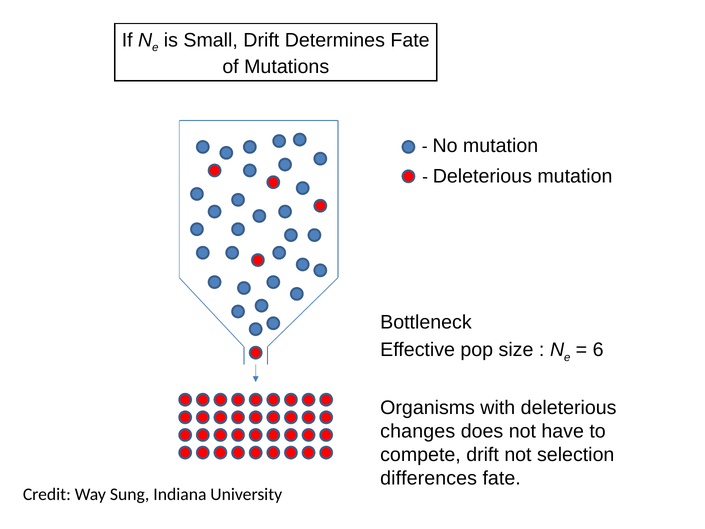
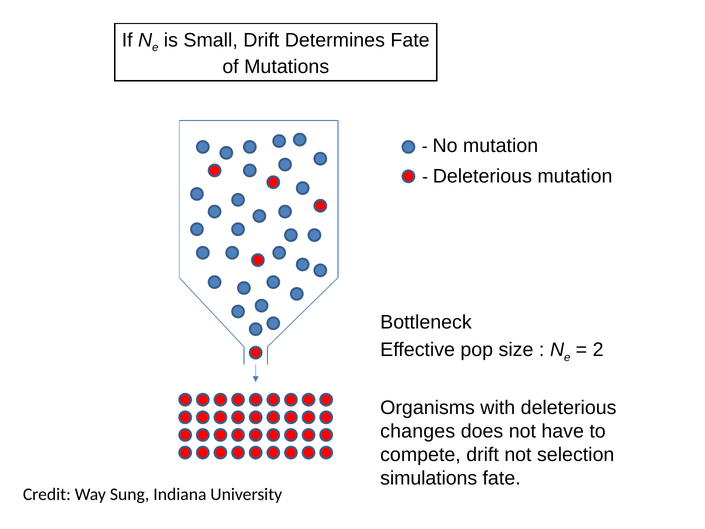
6: 6 -> 2
differences: differences -> simulations
